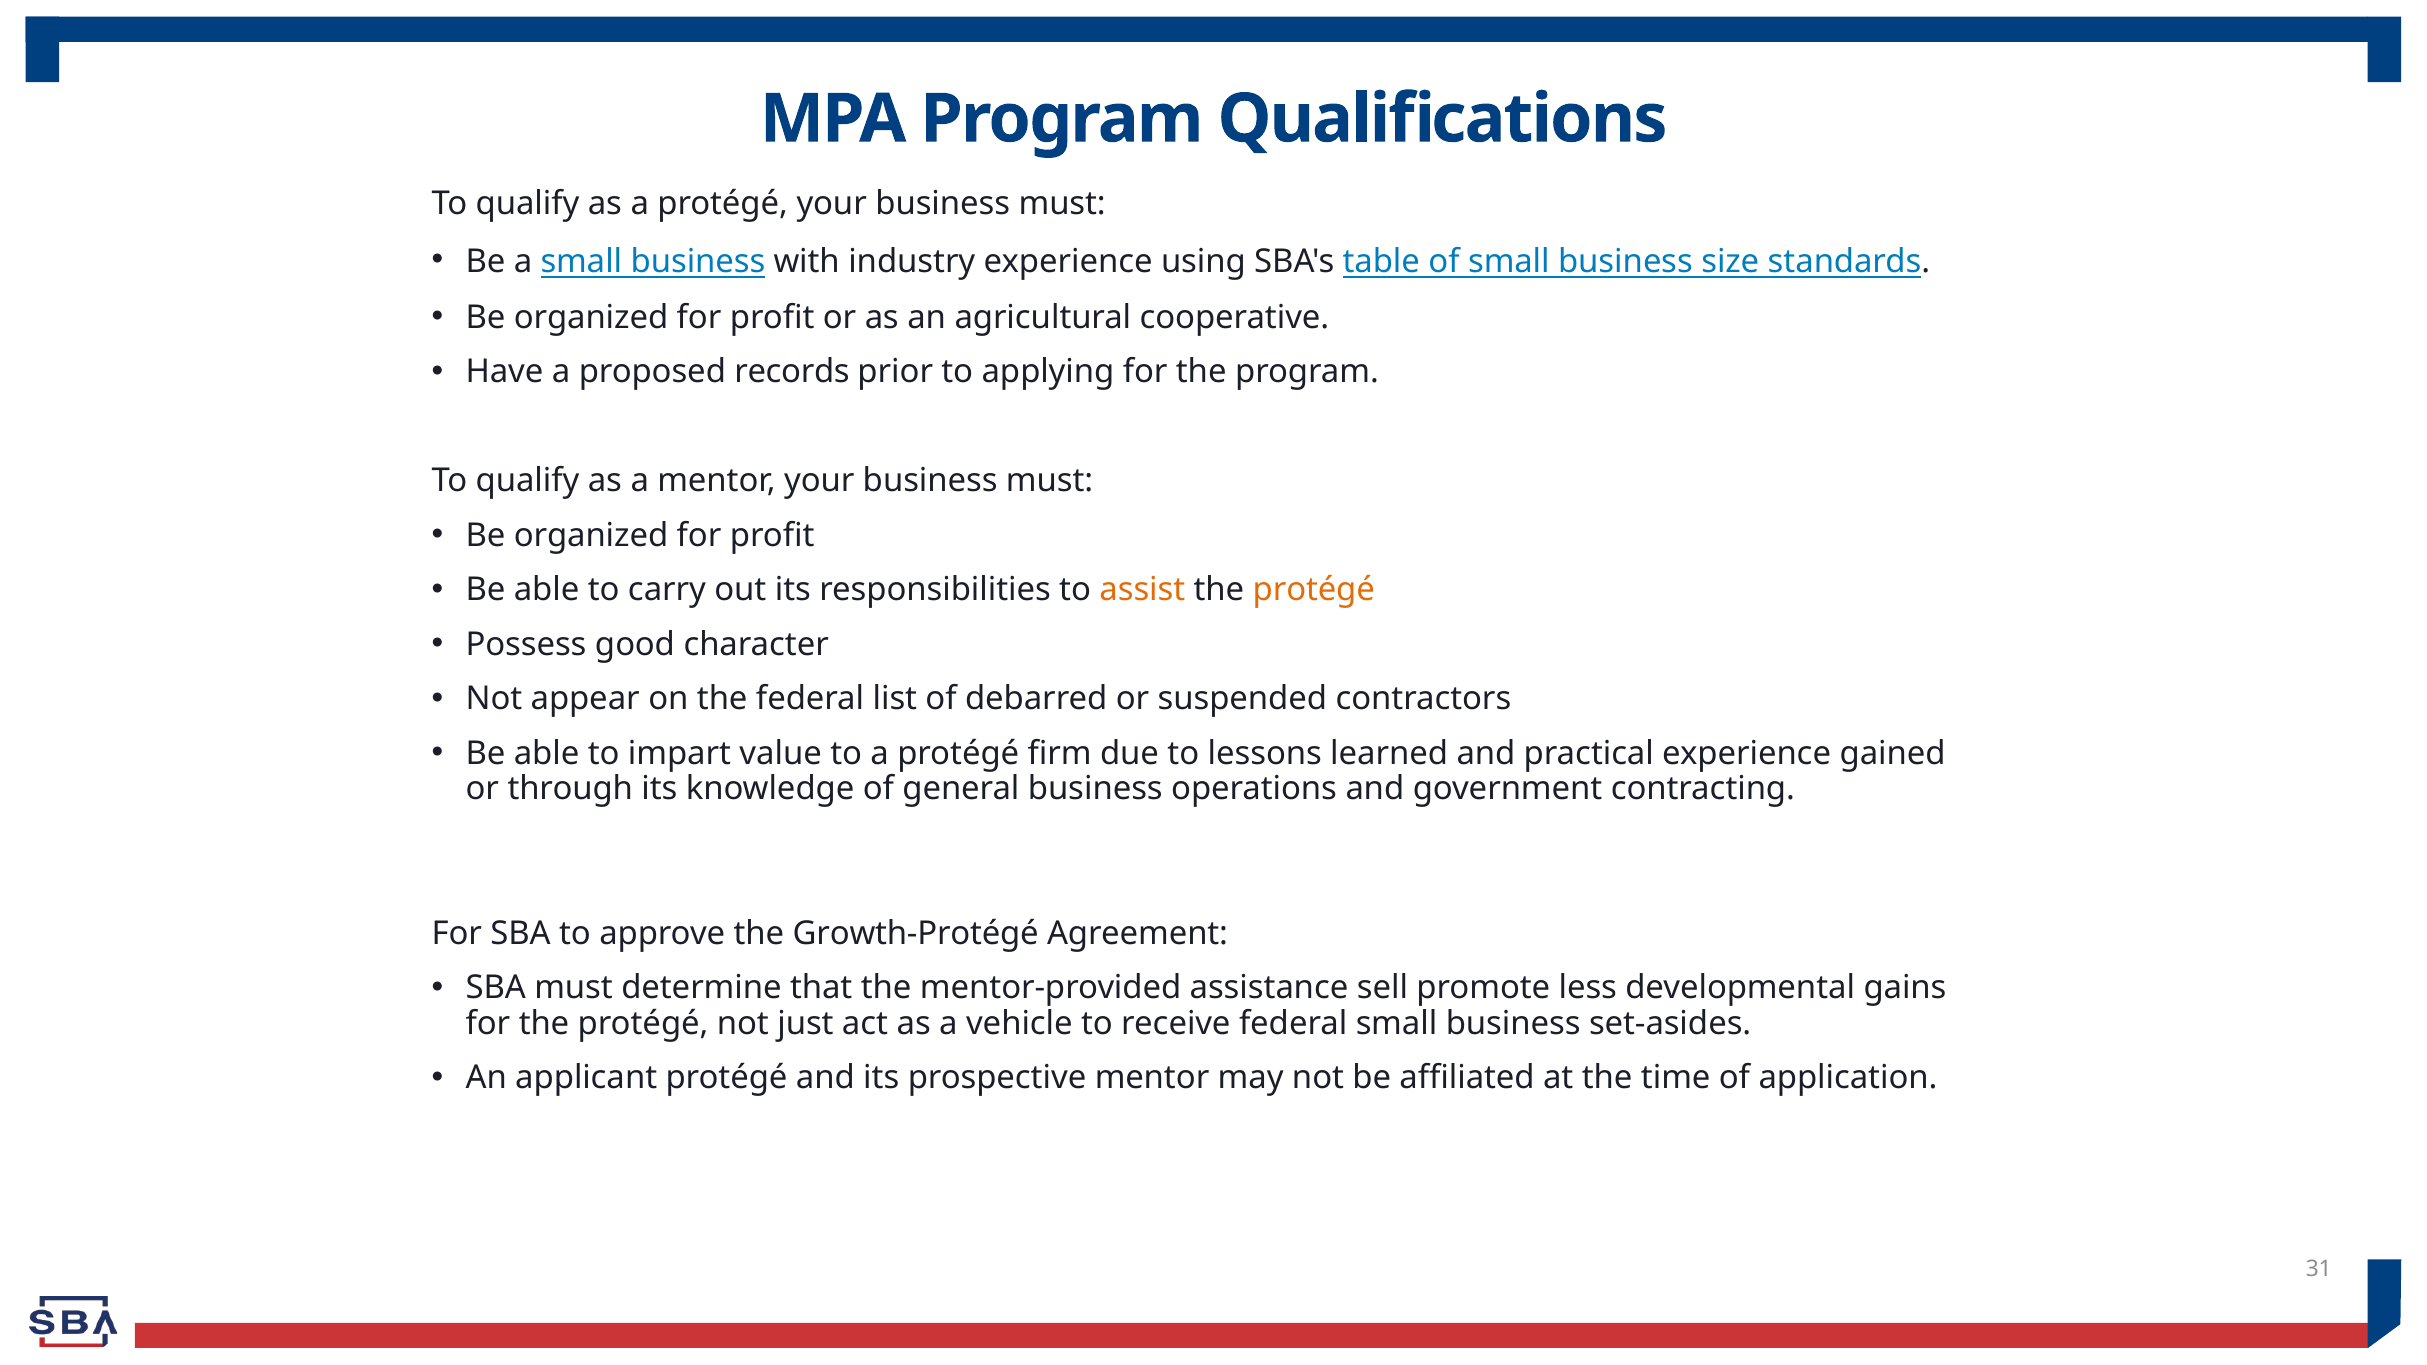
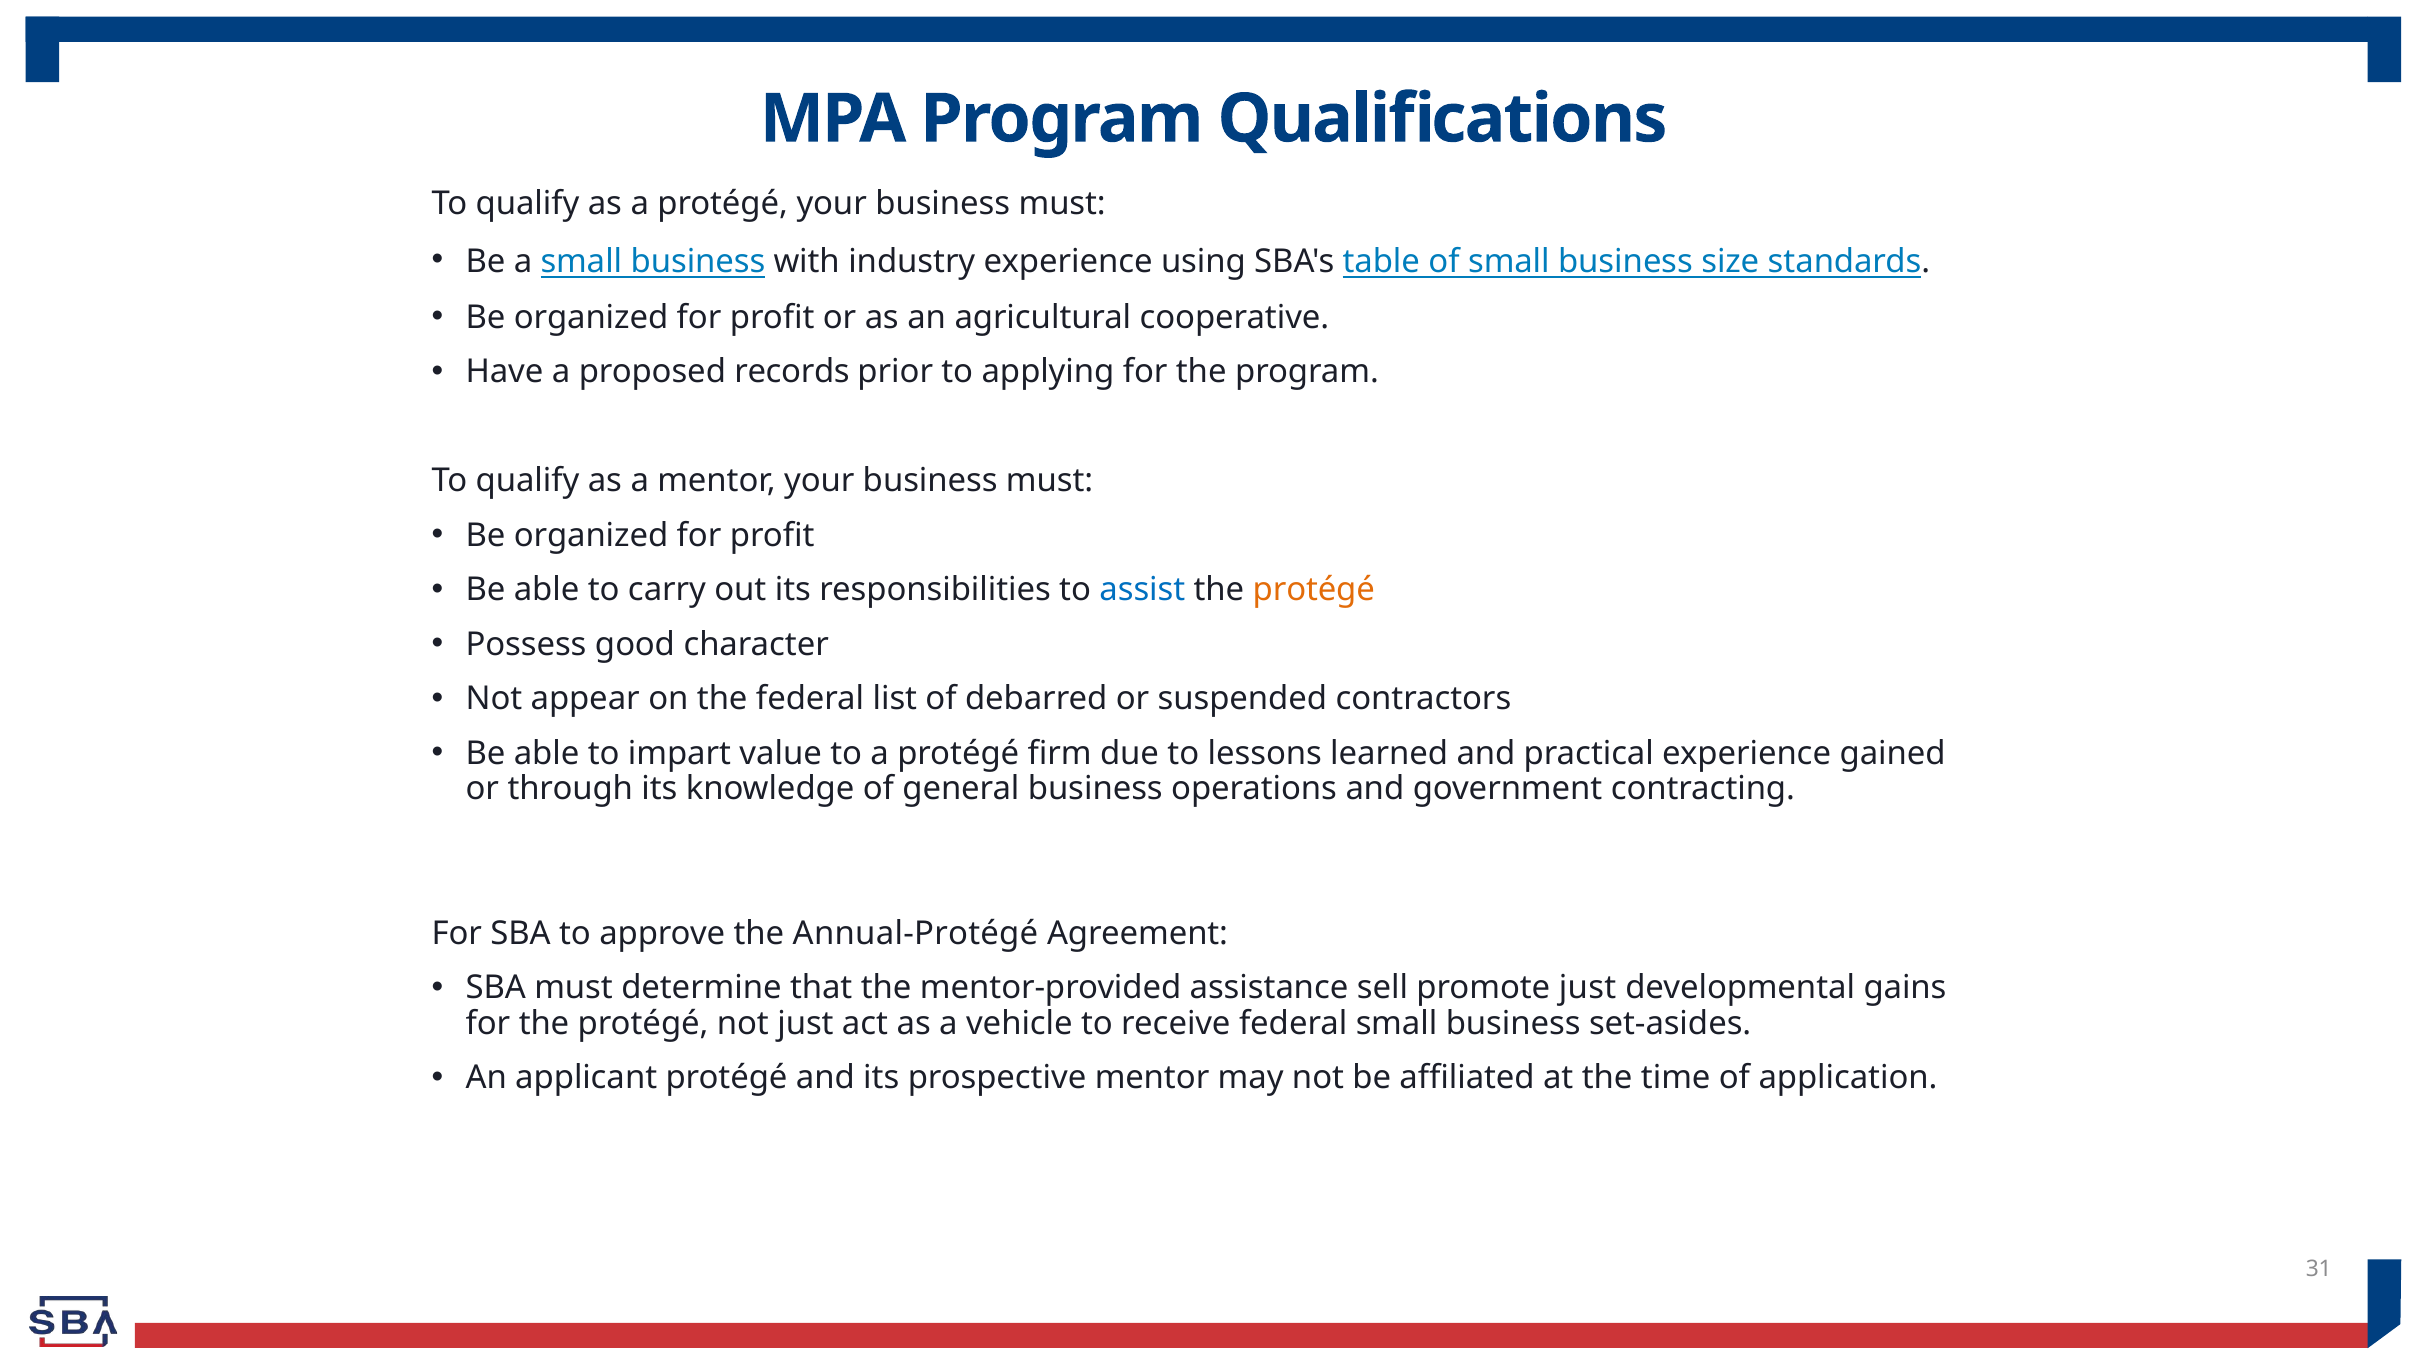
assist colour: orange -> blue
Growth-Protégé: Growth-Protégé -> Annual-Protégé
promote less: less -> just
